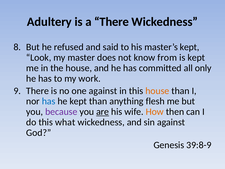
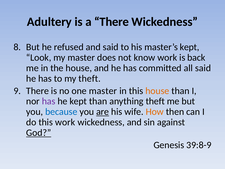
know from: from -> work
is kept: kept -> back
all only: only -> said
my work: work -> theft
one against: against -> master
has at (49, 101) colour: blue -> purple
anything flesh: flesh -> theft
because colour: purple -> blue
this what: what -> work
God underline: none -> present
